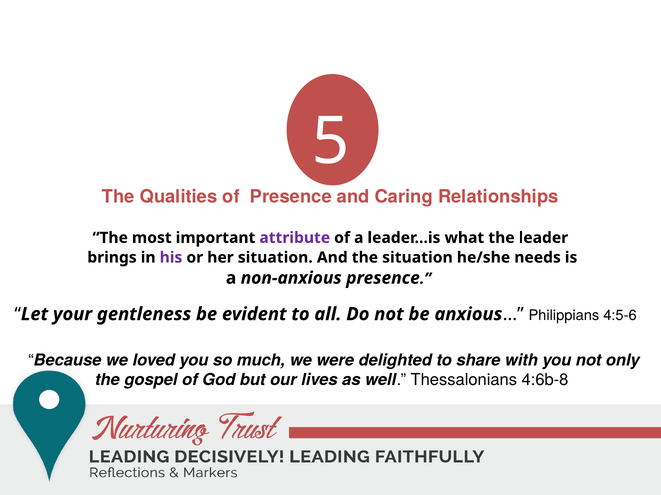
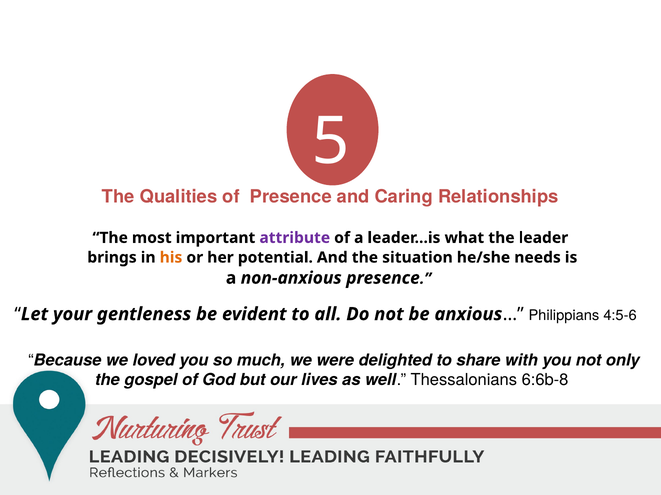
his colour: purple -> orange
her situation: situation -> potential
4:6b-8: 4:6b-8 -> 6:6b-8
